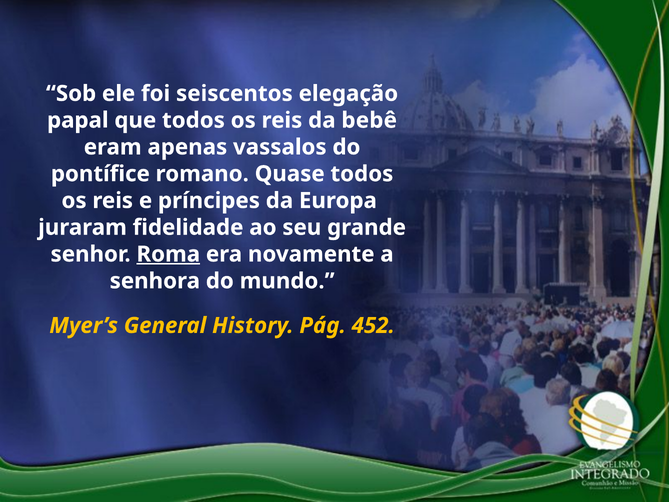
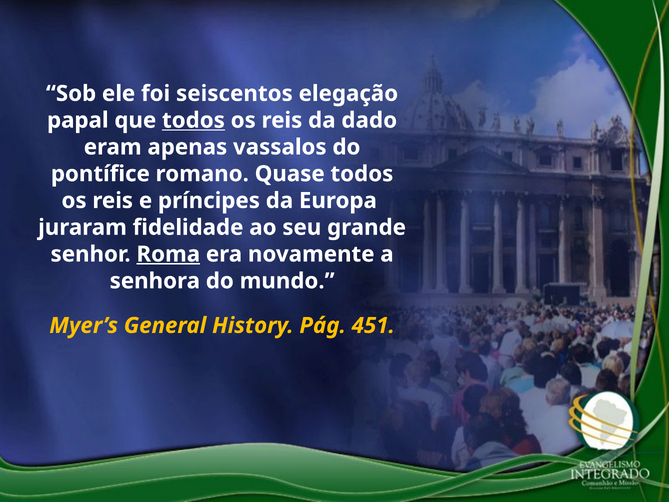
todos at (193, 120) underline: none -> present
bebê: bebê -> dado
452: 452 -> 451
